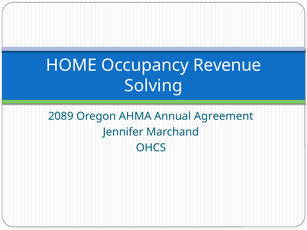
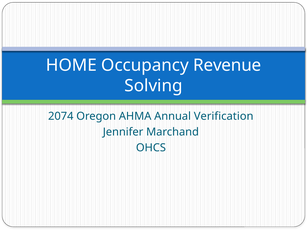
2089: 2089 -> 2074
Agreement: Agreement -> Verification
